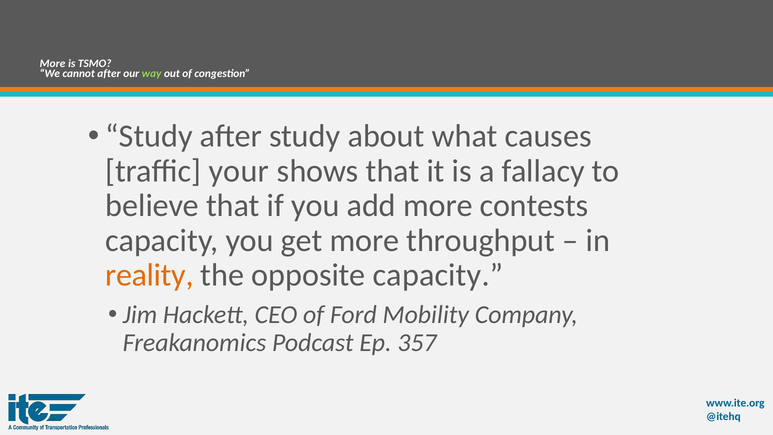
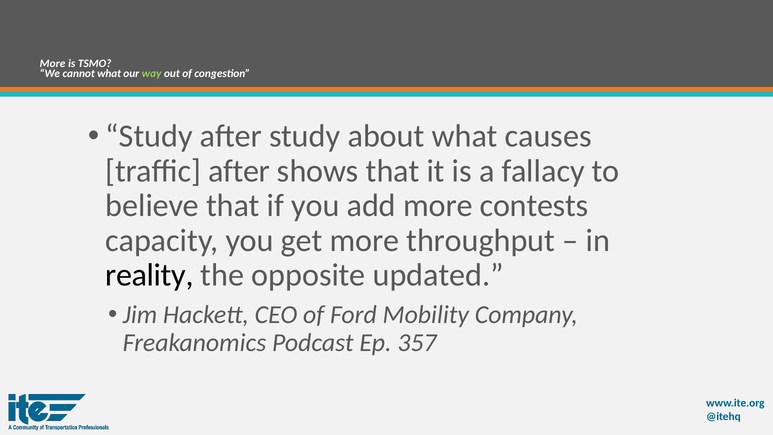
cannot after: after -> what
traffic your: your -> after
reality colour: orange -> black
opposite capacity: capacity -> updated
